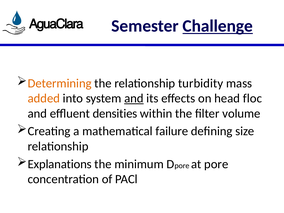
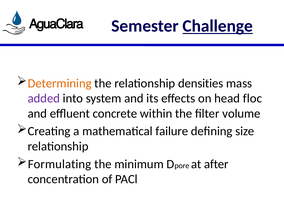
turbidity: turbidity -> densities
added colour: orange -> purple
and at (134, 98) underline: present -> none
densities: densities -> concrete
Explanations: Explanations -> Formulating
at pore: pore -> after
